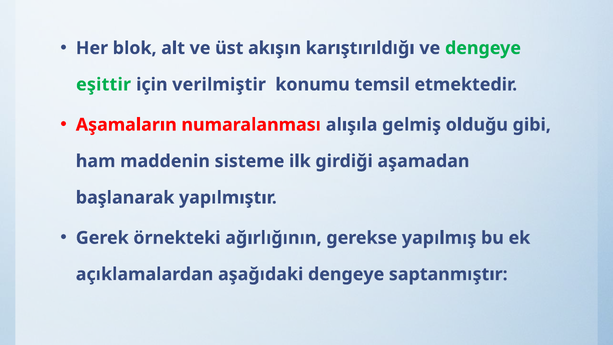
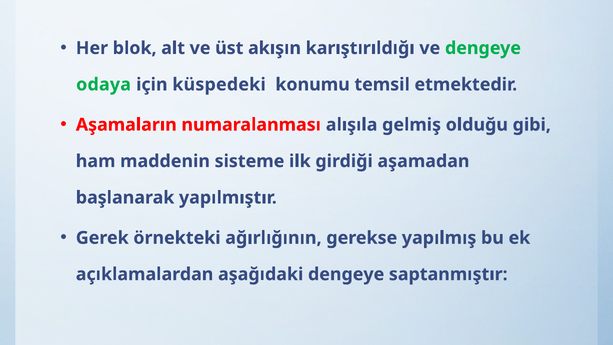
eşittir: eşittir -> odaya
verilmiştir: verilmiştir -> küspedeki
